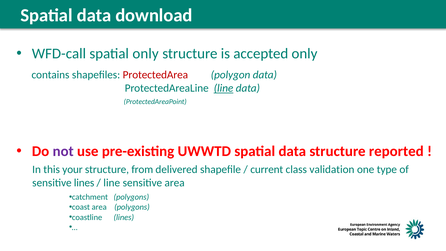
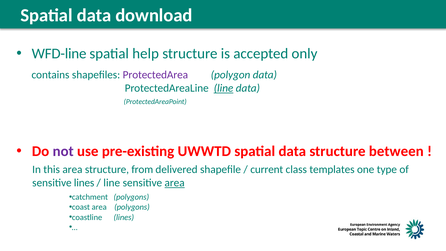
WFD-call: WFD-call -> WFD-line
spatial only: only -> help
ProtectedArea colour: red -> purple
reported: reported -> between
this your: your -> area
validation: validation -> templates
area at (175, 183) underline: none -> present
